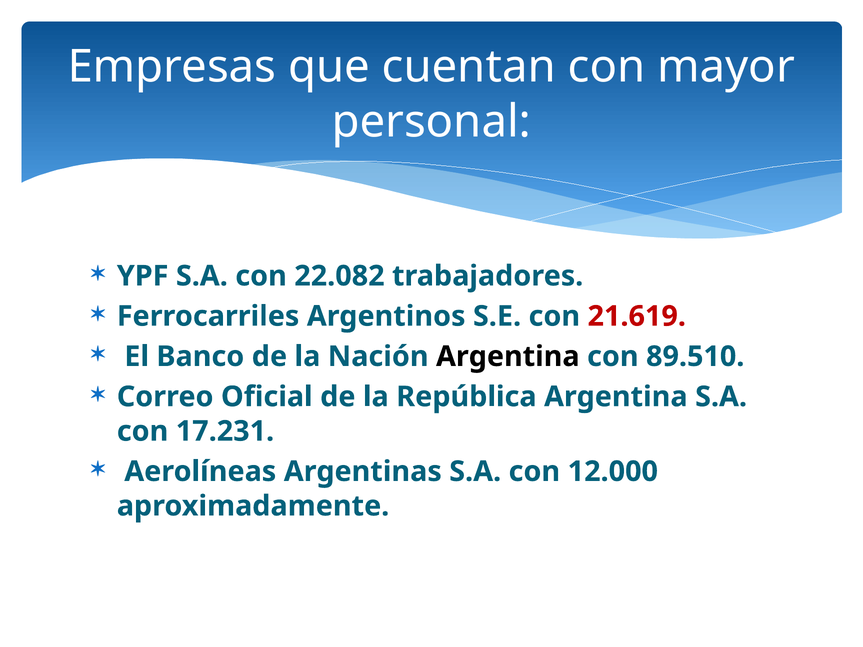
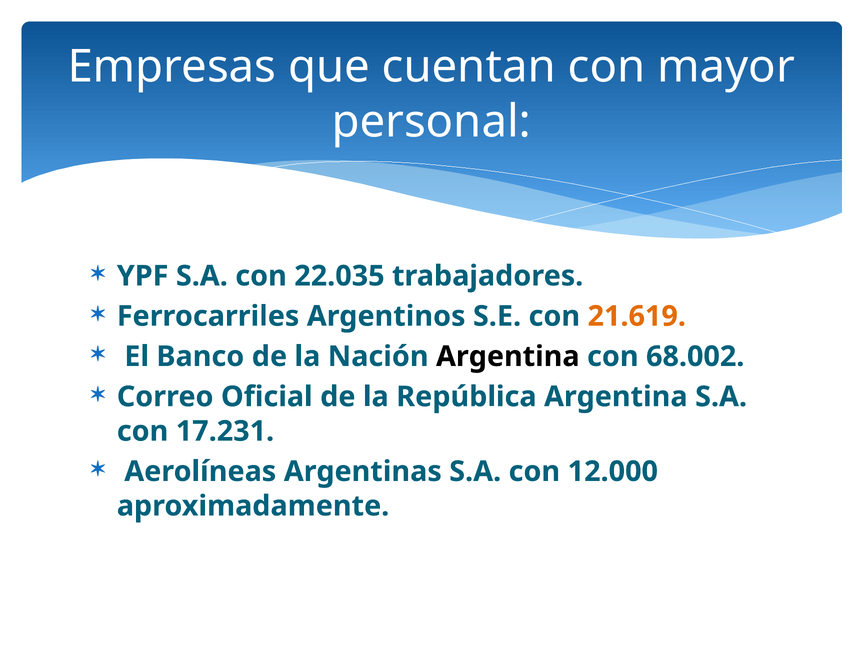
22.082: 22.082 -> 22.035
21.619 colour: red -> orange
89.510: 89.510 -> 68.002
